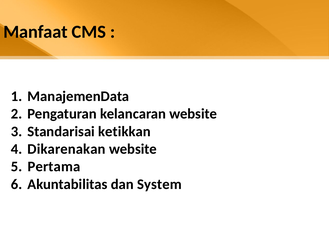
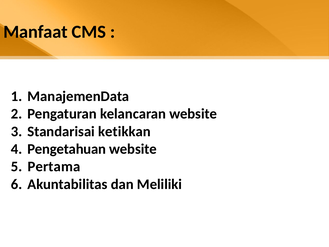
Dikarenakan: Dikarenakan -> Pengetahuan
System: System -> Meliliki
